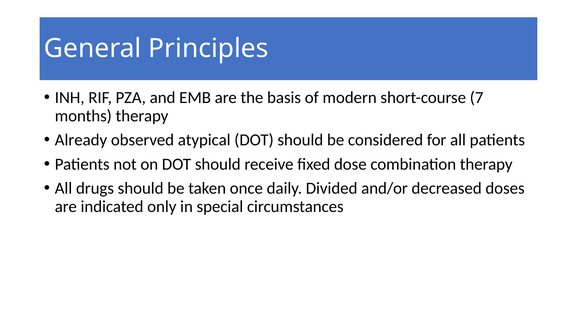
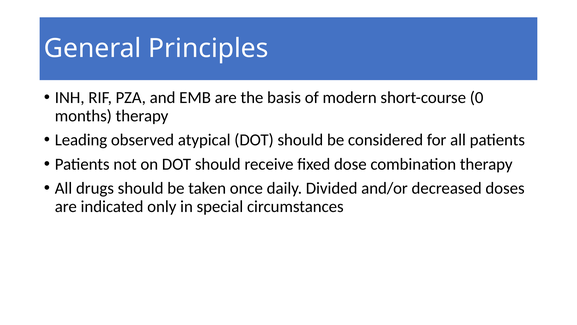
7: 7 -> 0
Already: Already -> Leading
